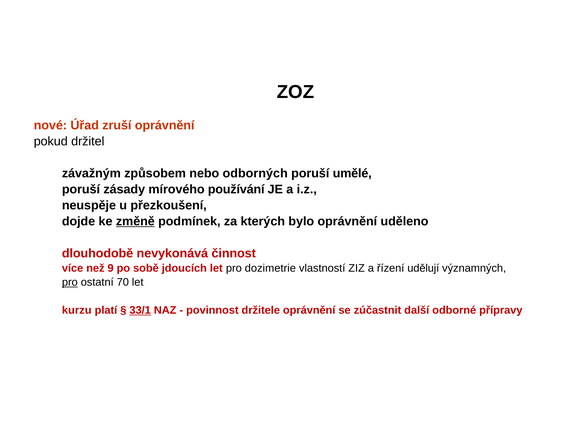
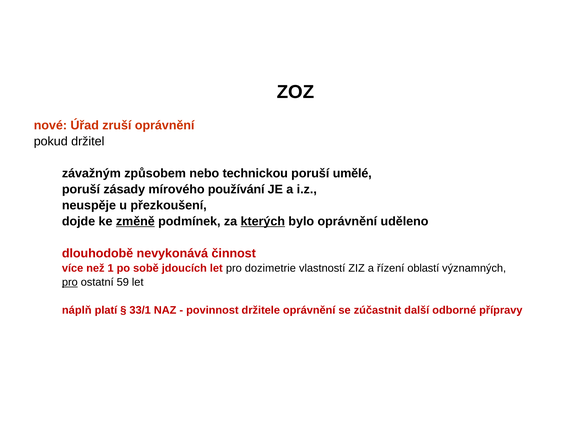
odborných: odborných -> technickou
kterých underline: none -> present
9: 9 -> 1
udělují: udělují -> oblastí
70: 70 -> 59
kurzu: kurzu -> náplň
33/1 underline: present -> none
